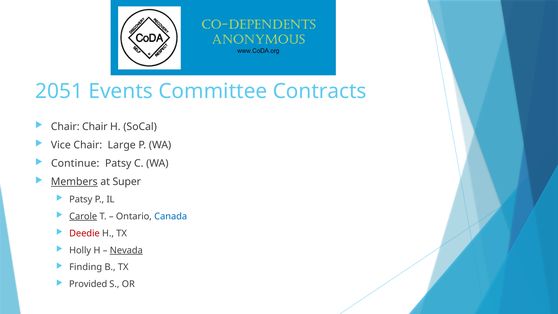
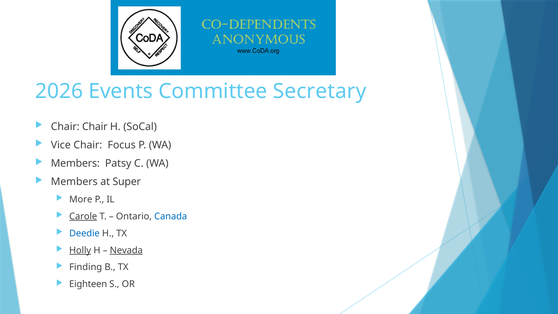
2051: 2051 -> 2026
Contracts: Contracts -> Secretary
Large: Large -> Focus
Continue at (75, 163): Continue -> Members
Members at (74, 182) underline: present -> none
Patsy at (81, 199): Patsy -> More
Deedie colour: red -> blue
Holly underline: none -> present
Provided: Provided -> Eighteen
